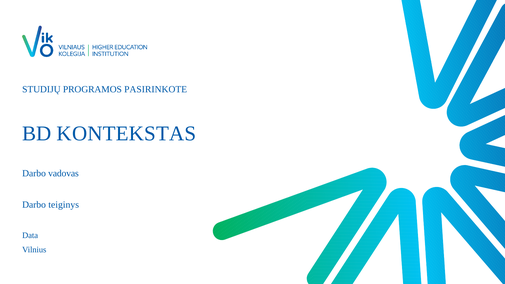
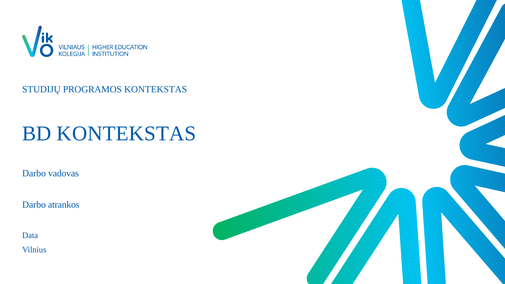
PROGRAMOS PASIRINKOTE: PASIRINKOTE -> KONTEKSTAS
teiginys: teiginys -> atrankos
